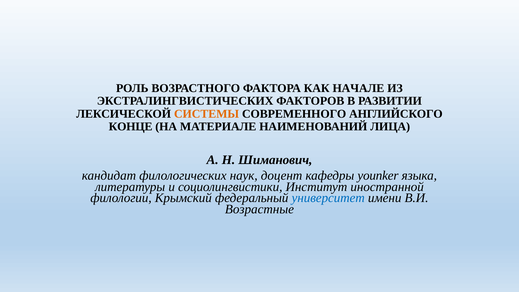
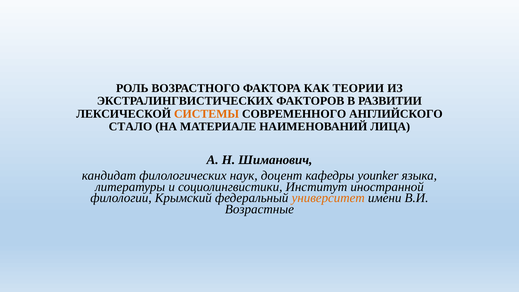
НАЧАЛЕ: НАЧАЛЕ -> ТЕОРИИ
КОНЦЕ: КОНЦЕ -> СТАЛО
университет colour: blue -> orange
